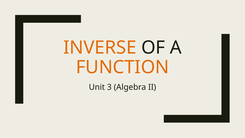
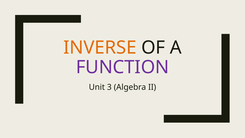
FUNCTION colour: orange -> purple
